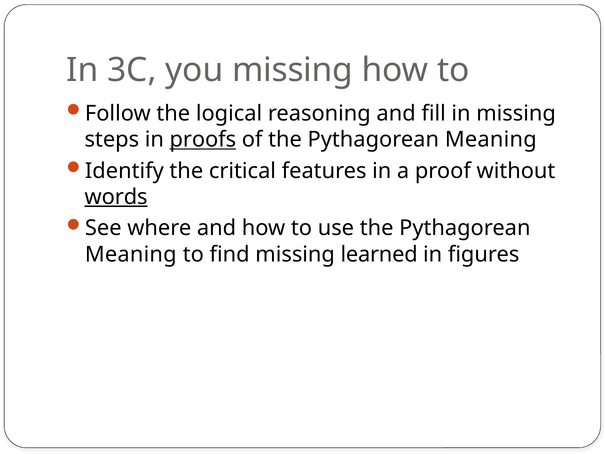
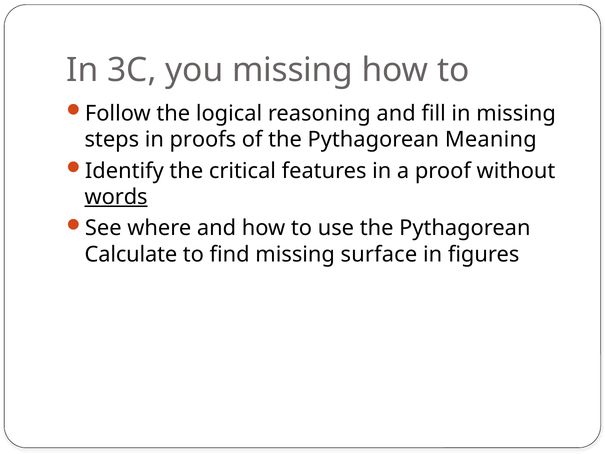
proofs underline: present -> none
Meaning at (131, 254): Meaning -> Calculate
learned: learned -> surface
